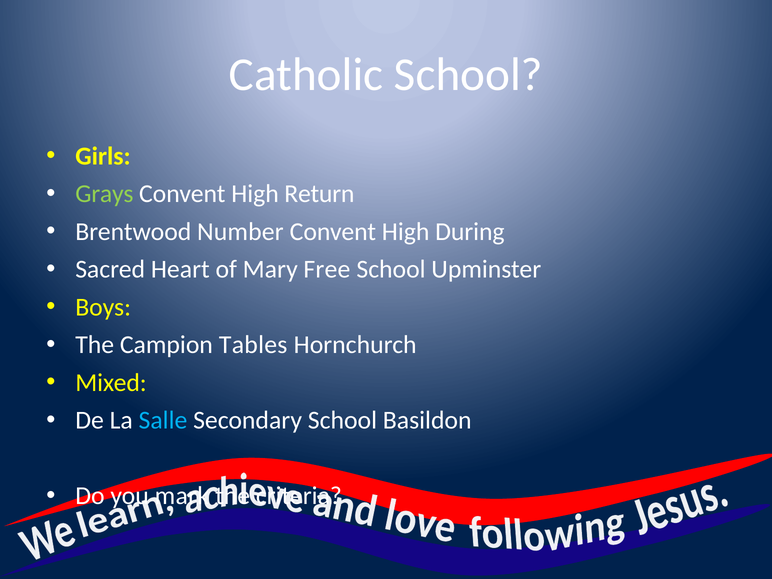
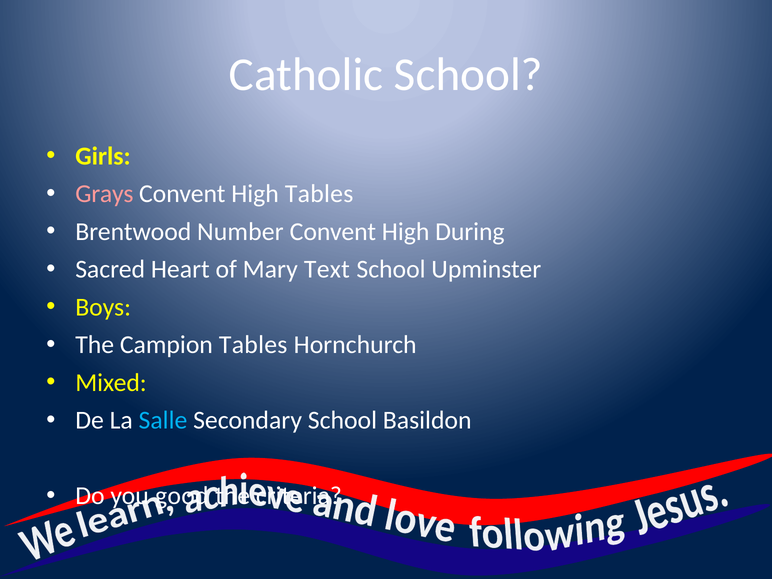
Grays colour: light green -> pink
High Return: Return -> Tables
Free: Free -> Text
mark: mark -> good
